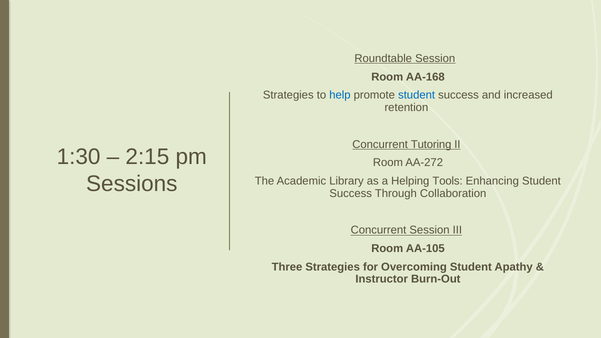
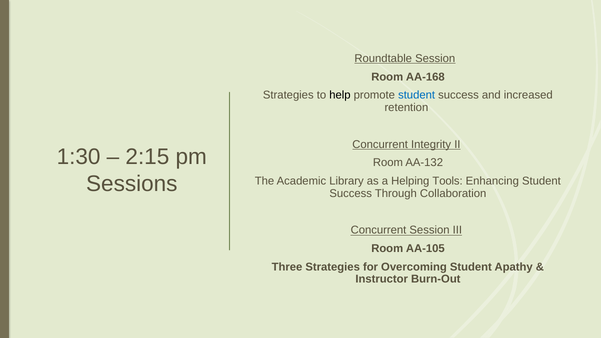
help colour: blue -> black
Tutoring: Tutoring -> Integrity
AA-272: AA-272 -> AA-132
